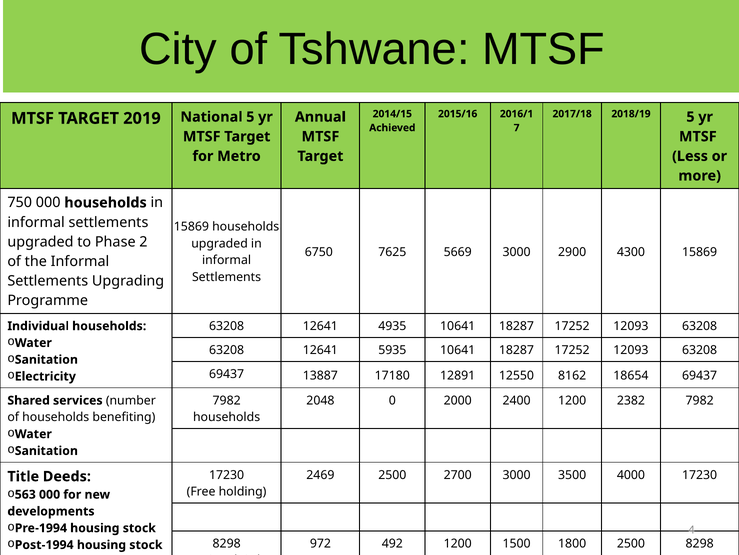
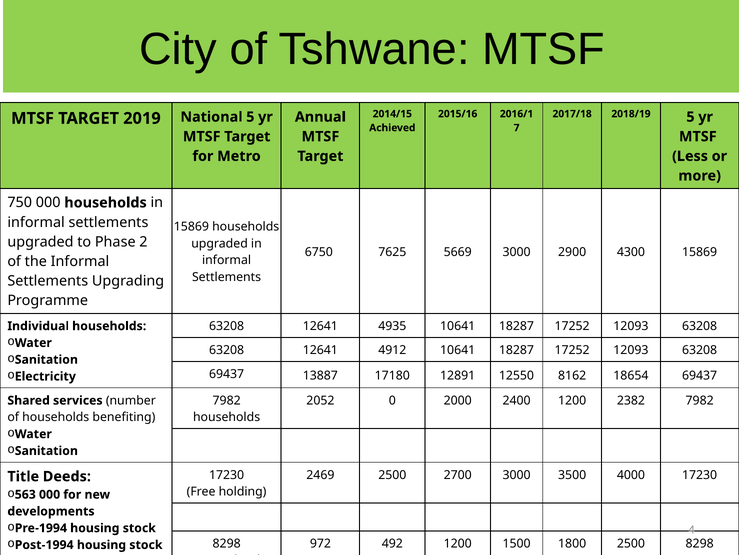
5935: 5935 -> 4912
2048: 2048 -> 2052
